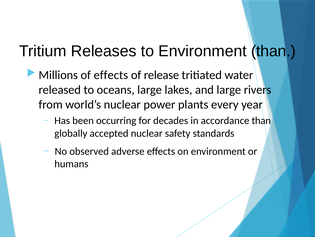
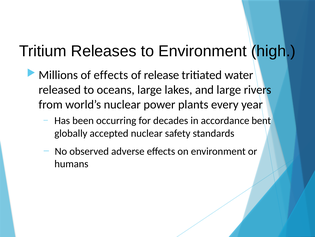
Environment than: than -> high
accordance than: than -> bent
